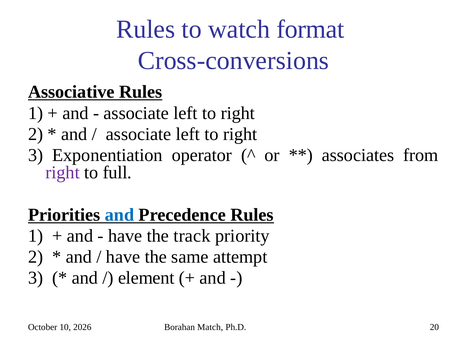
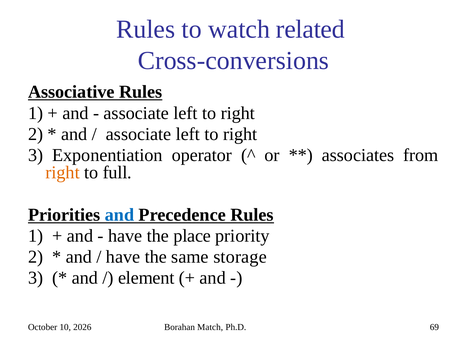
format: format -> related
right at (63, 173) colour: purple -> orange
track: track -> place
attempt: attempt -> storage
20: 20 -> 69
